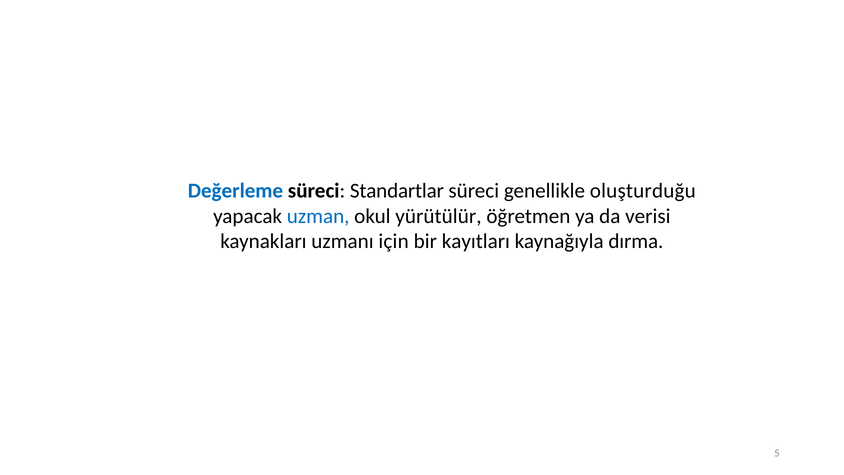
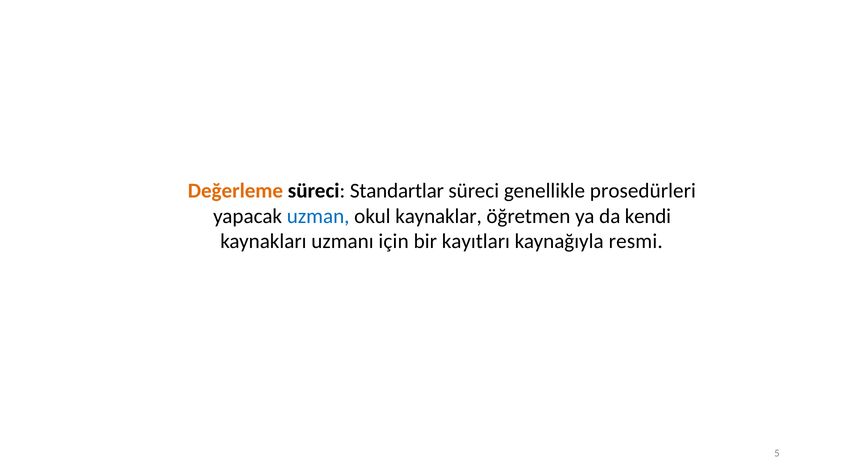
Değerleme colour: blue -> orange
oluşturduğu: oluşturduğu -> prosedürleri
yürütülür: yürütülür -> kaynaklar
verisi: verisi -> kendi
dırma: dırma -> resmi
